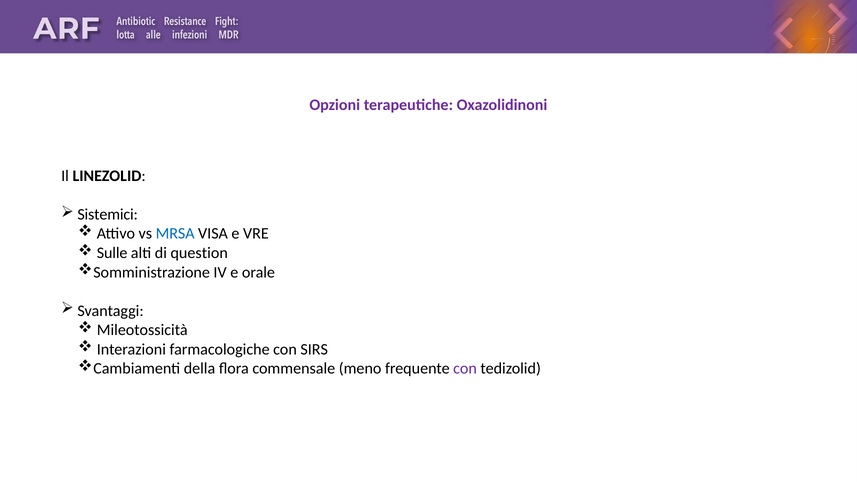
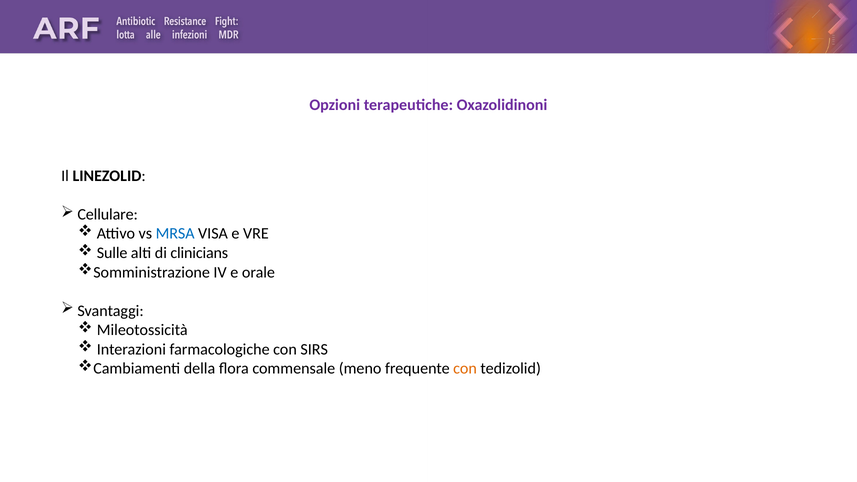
Sistemici: Sistemici -> Cellulare
question: question -> clinicians
con at (465, 369) colour: purple -> orange
